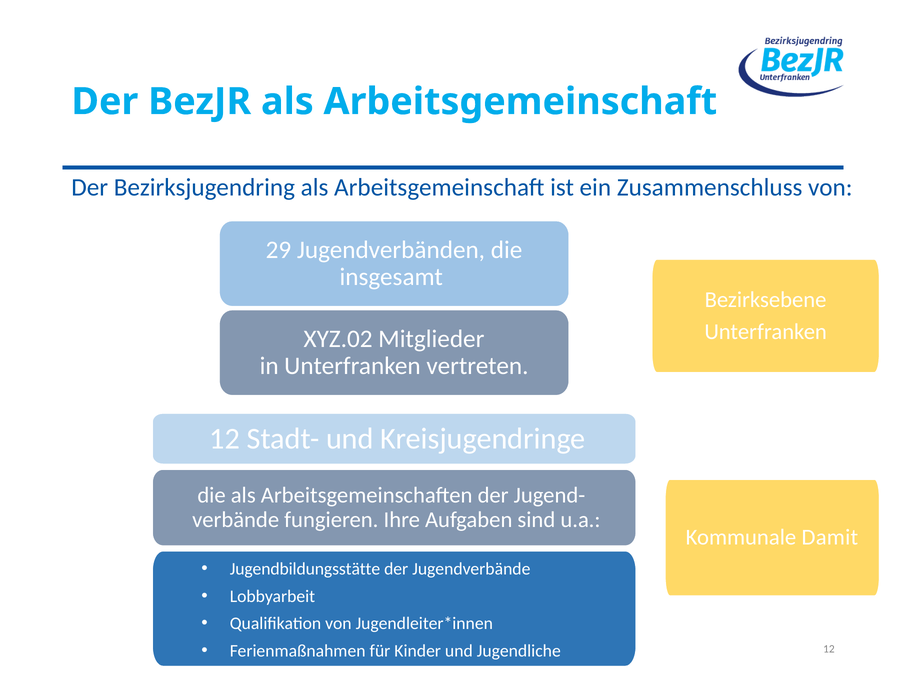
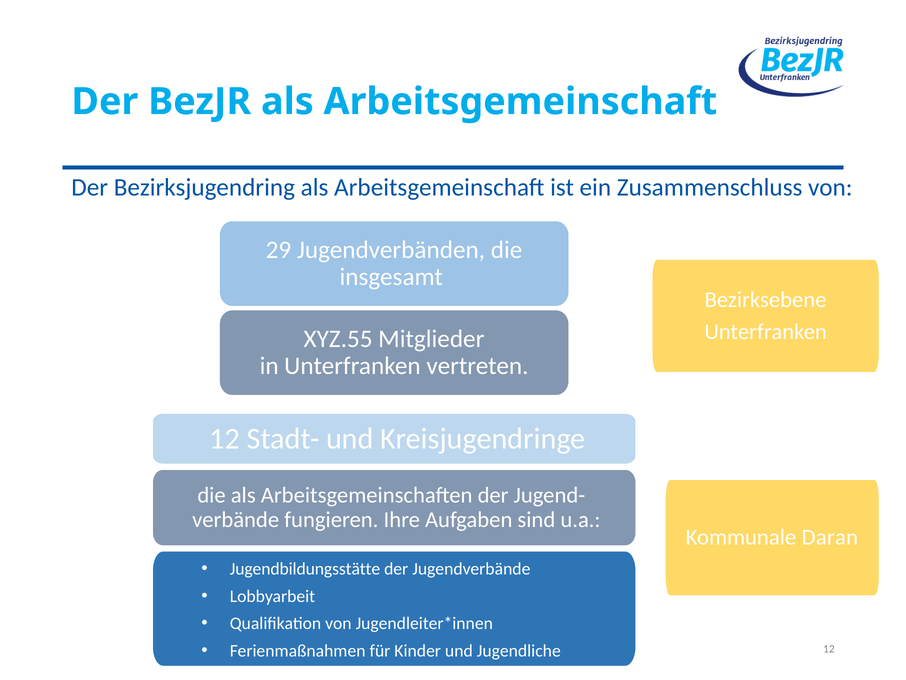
XYZ.02: XYZ.02 -> XYZ.55
Damit: Damit -> Daran
